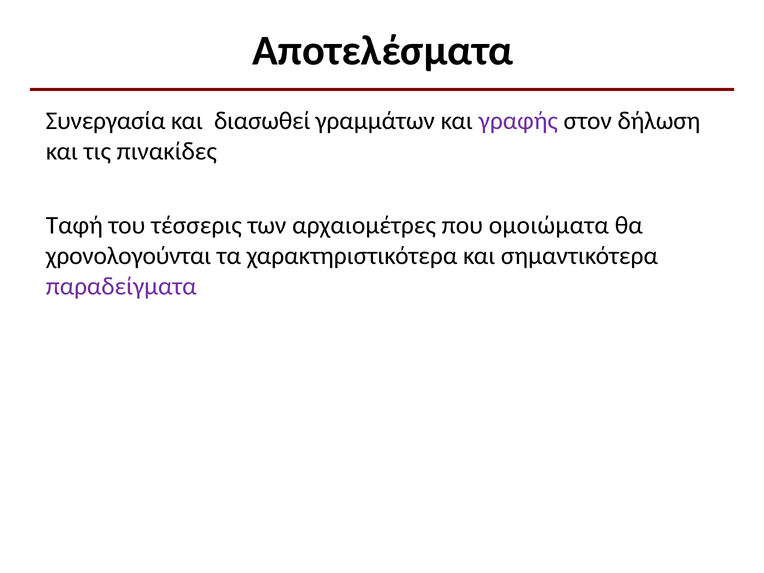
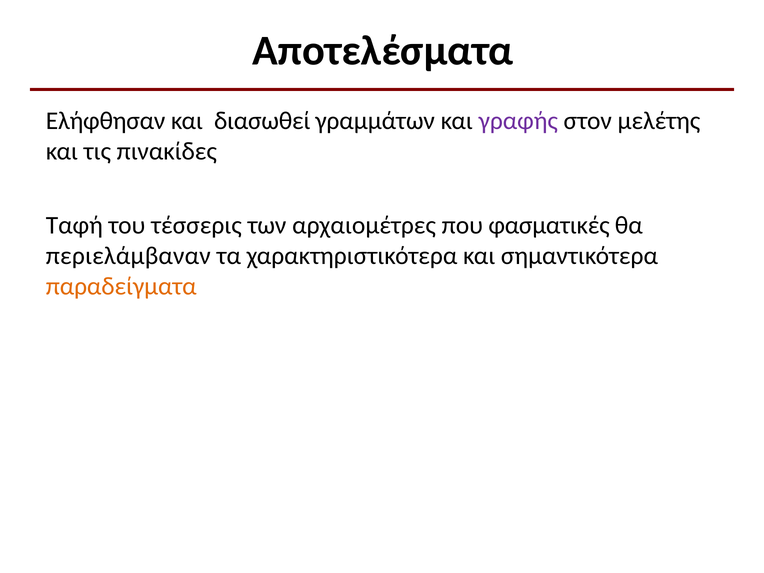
Συνεργασία: Συνεργασία -> Ελήφθησαν
δήλωση: δήλωση -> μελέτης
ομοιώματα: ομοιώματα -> φασματικές
χρονολογούνται: χρονολογούνται -> περιελάμβαναν
παραδείγματα colour: purple -> orange
